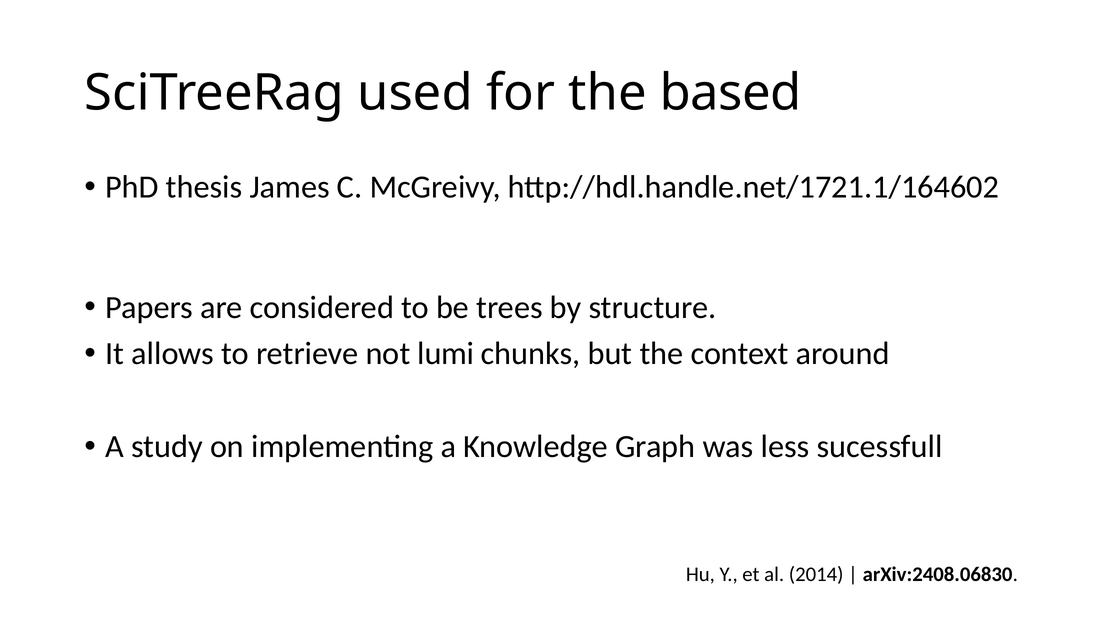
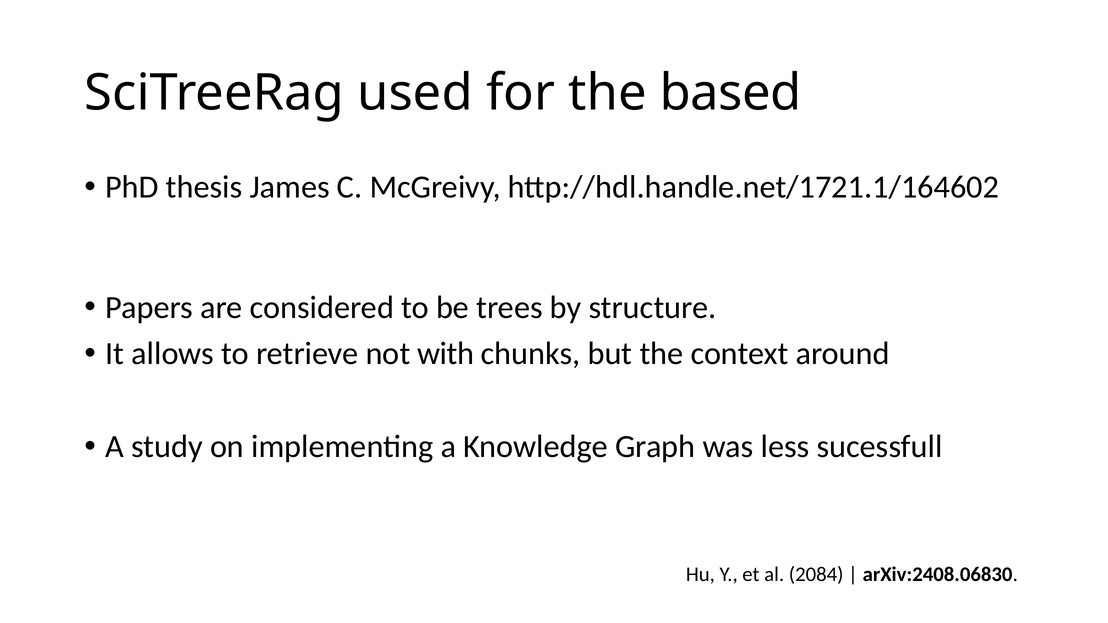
lumi: lumi -> with
2014: 2014 -> 2084
